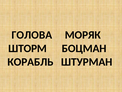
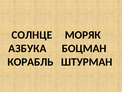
ГОЛОВА: ГОЛОВА -> СОЛНЦЕ
ШТОРМ: ШТОРМ -> АЗБУКА
